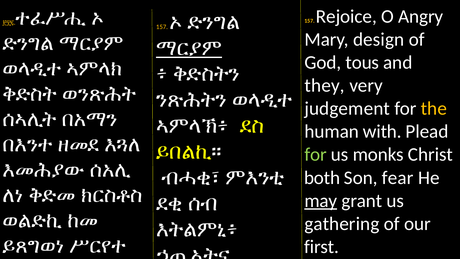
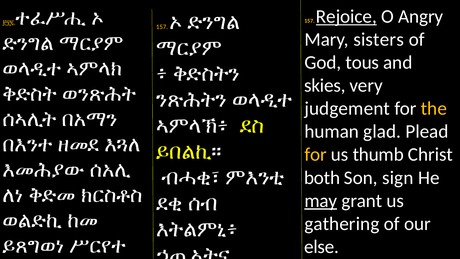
Rejoice underline: none -> present
design: design -> sisters
ማርያም at (189, 48) underline: present -> none
they: they -> skies
with: with -> glad
for at (316, 155) colour: light green -> yellow
monks: monks -> thumb
fear: fear -> sign
first: first -> else
